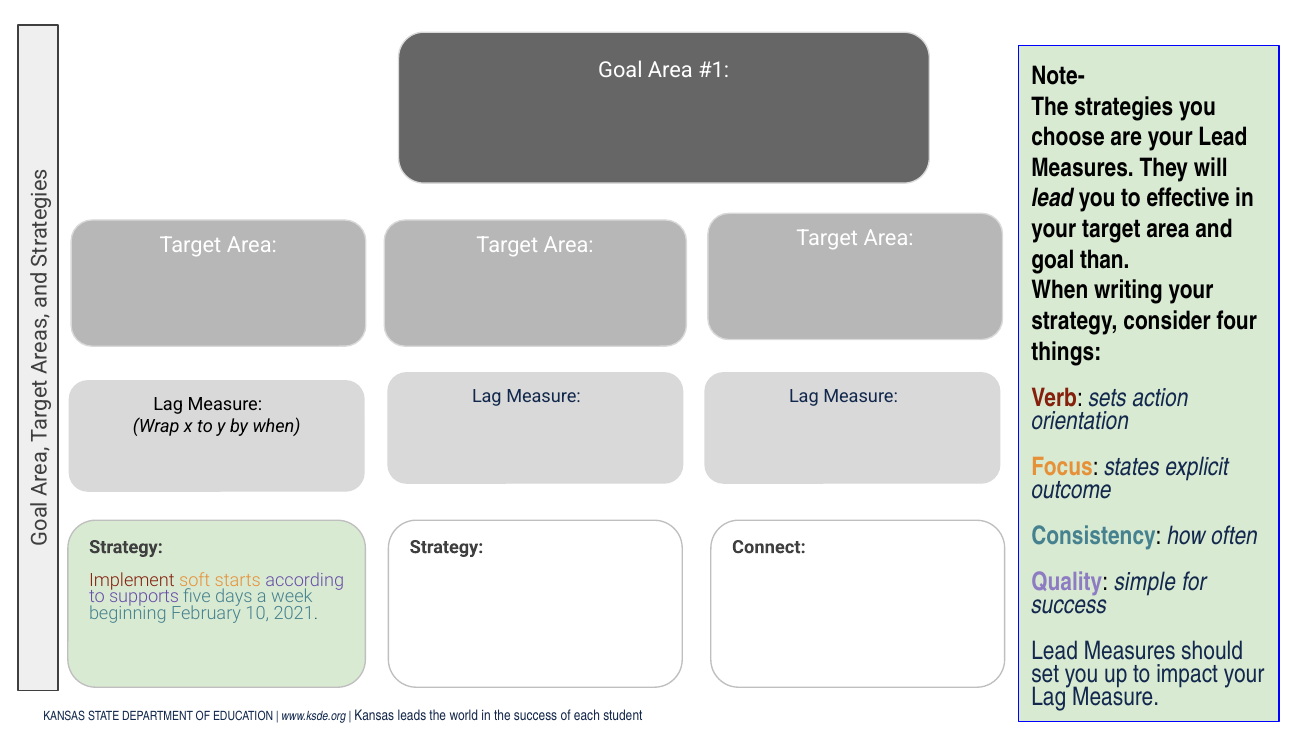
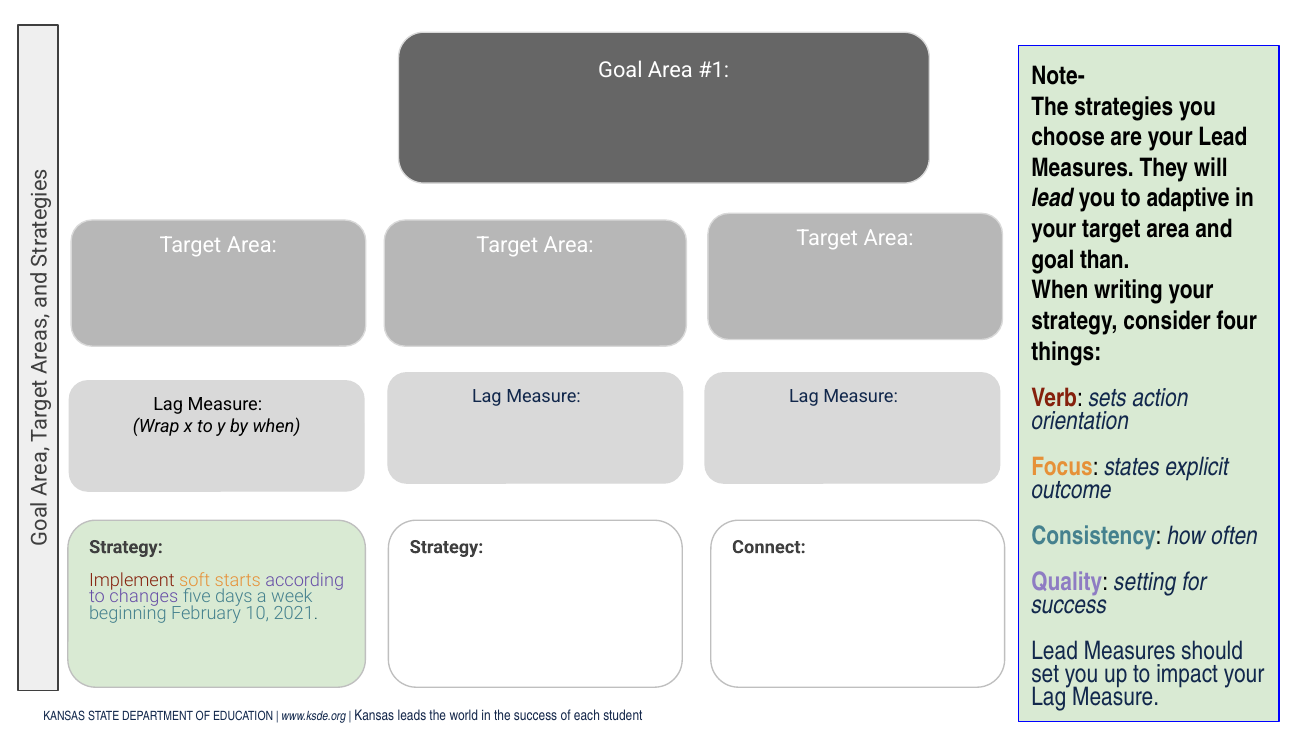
effective: effective -> adaptive
simple: simple -> setting
supports: supports -> changes
